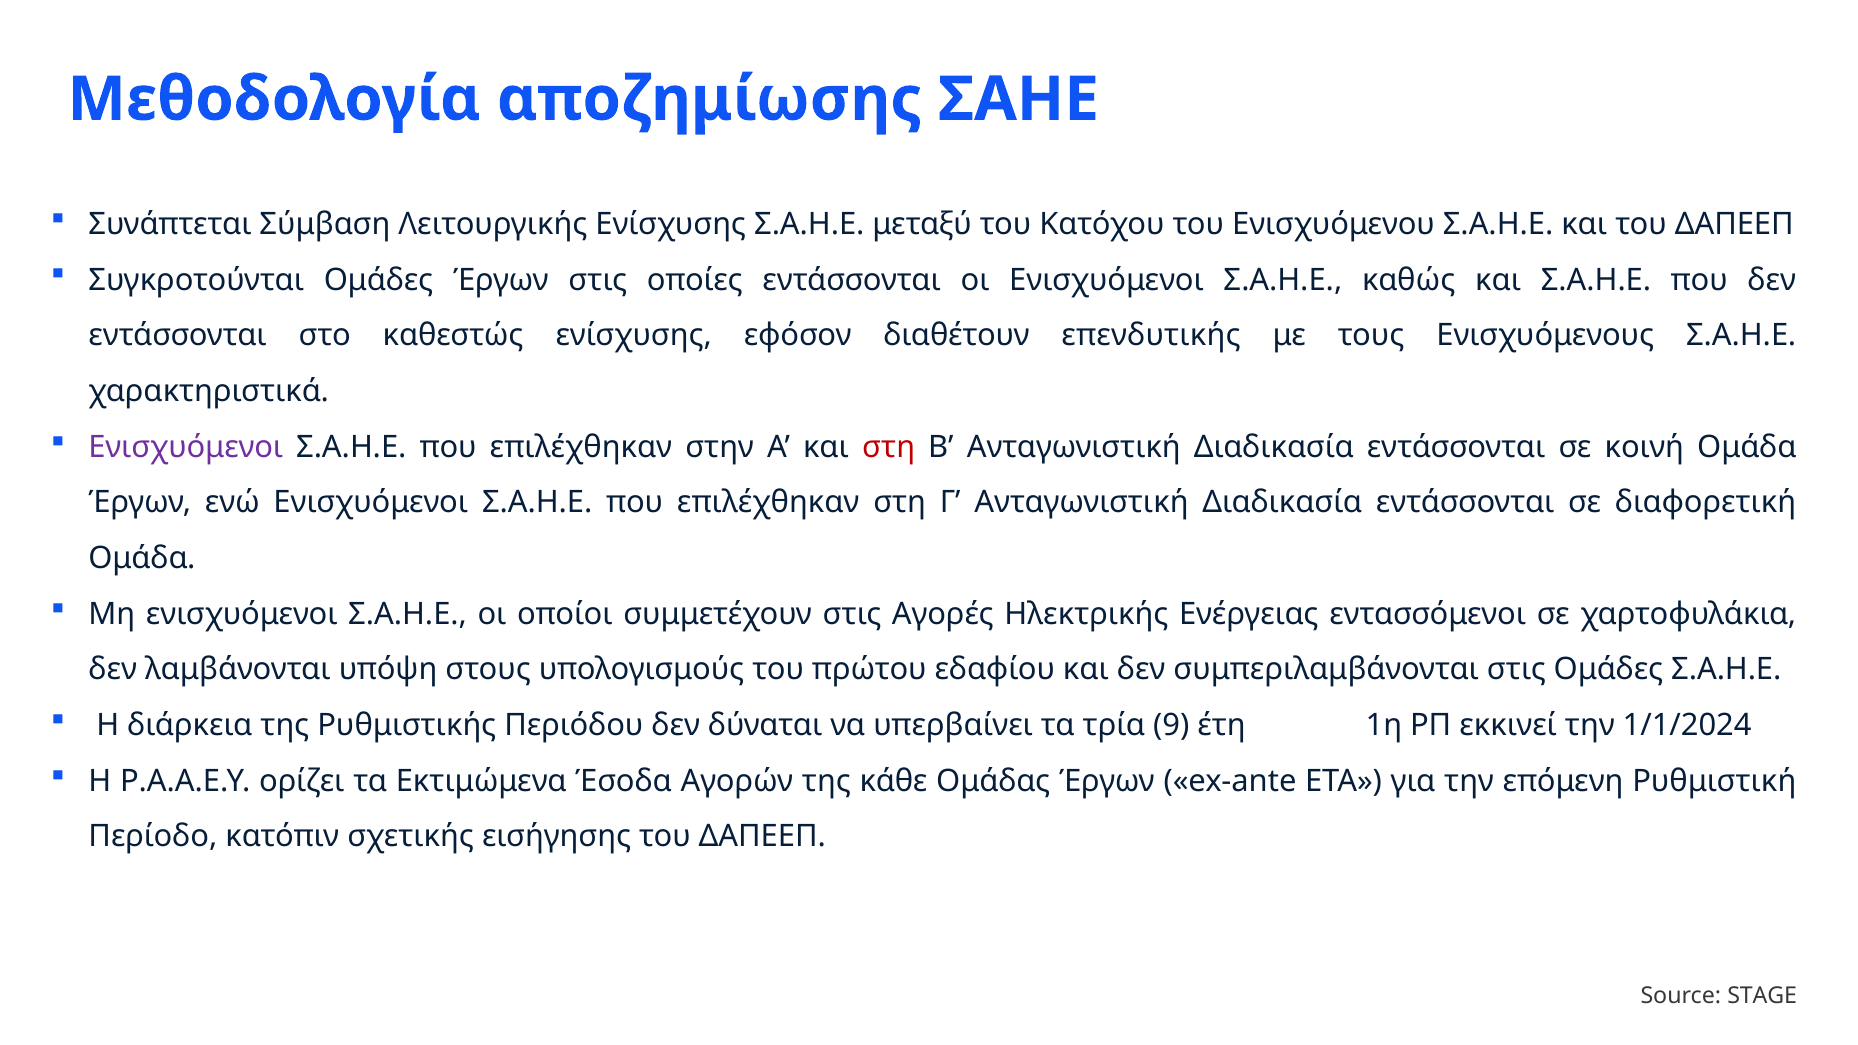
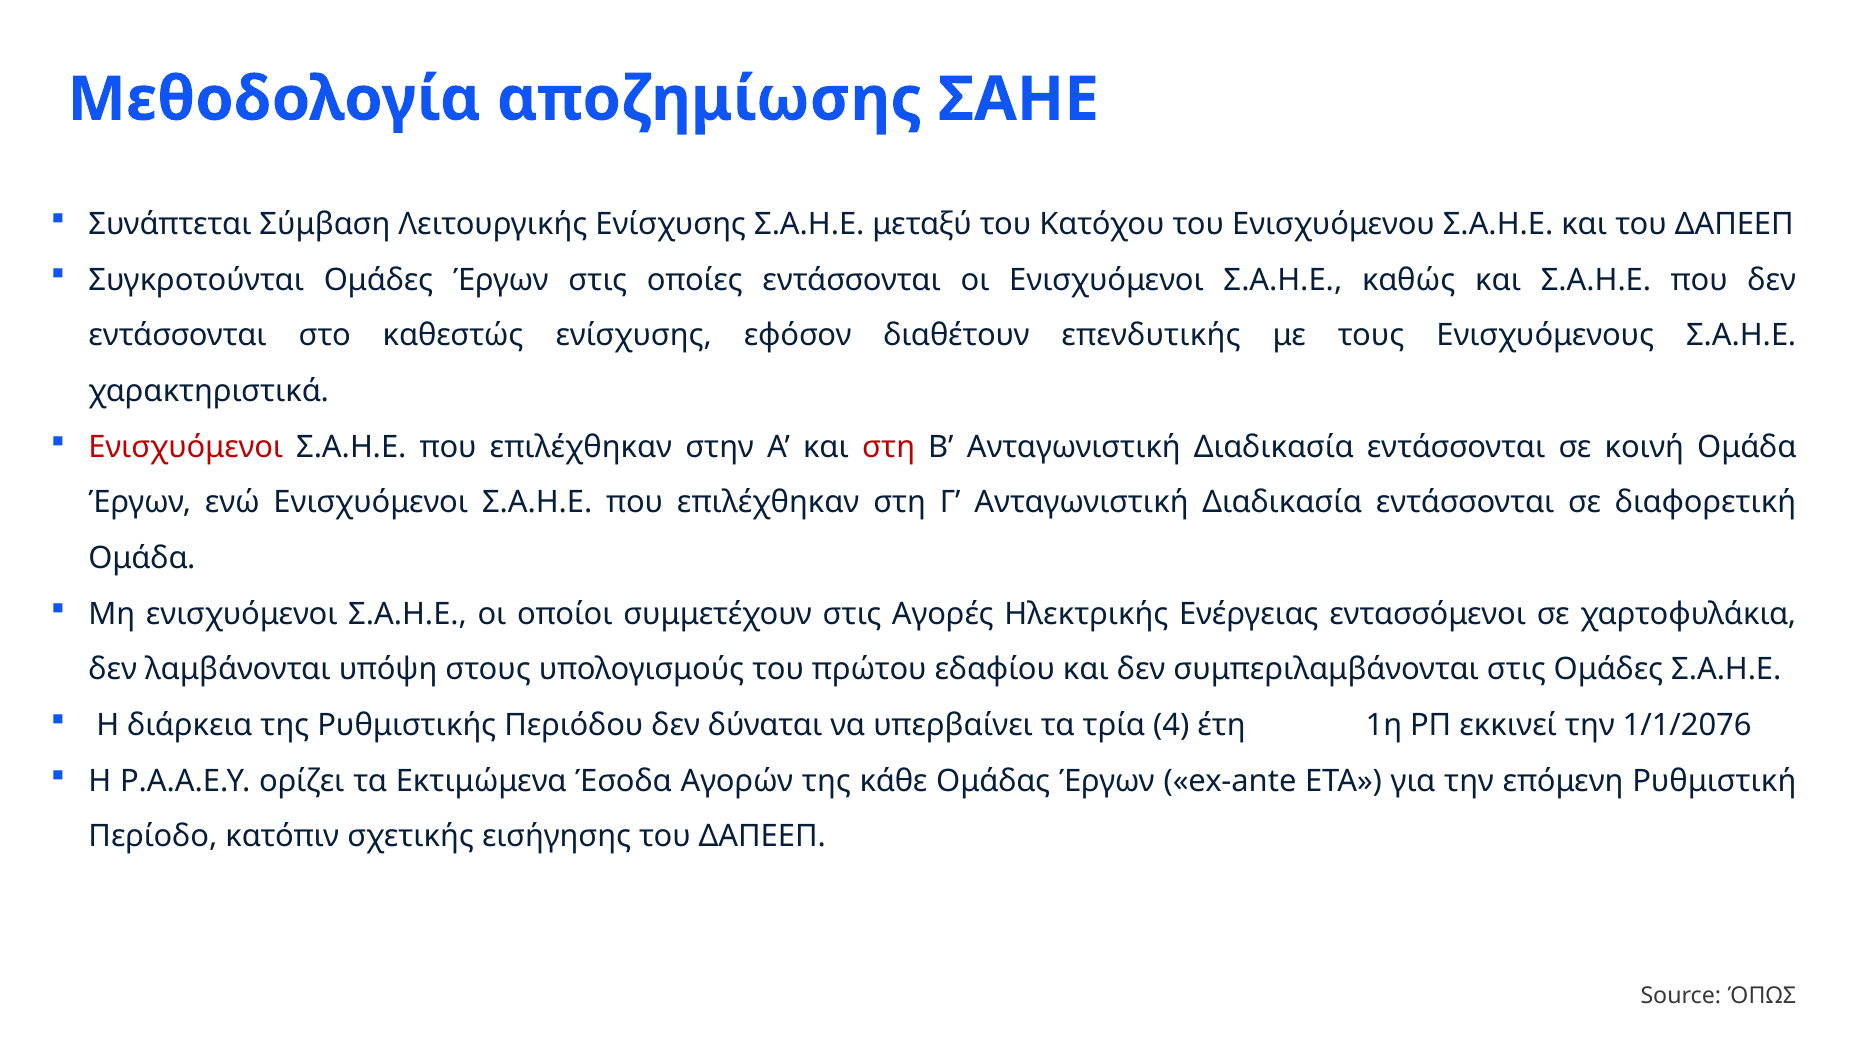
Ενισχυόμενοι at (186, 447) colour: purple -> red
9: 9 -> 4
1/1/2024: 1/1/2024 -> 1/1/2076
STAGE: STAGE -> ΌΠΩΣ
